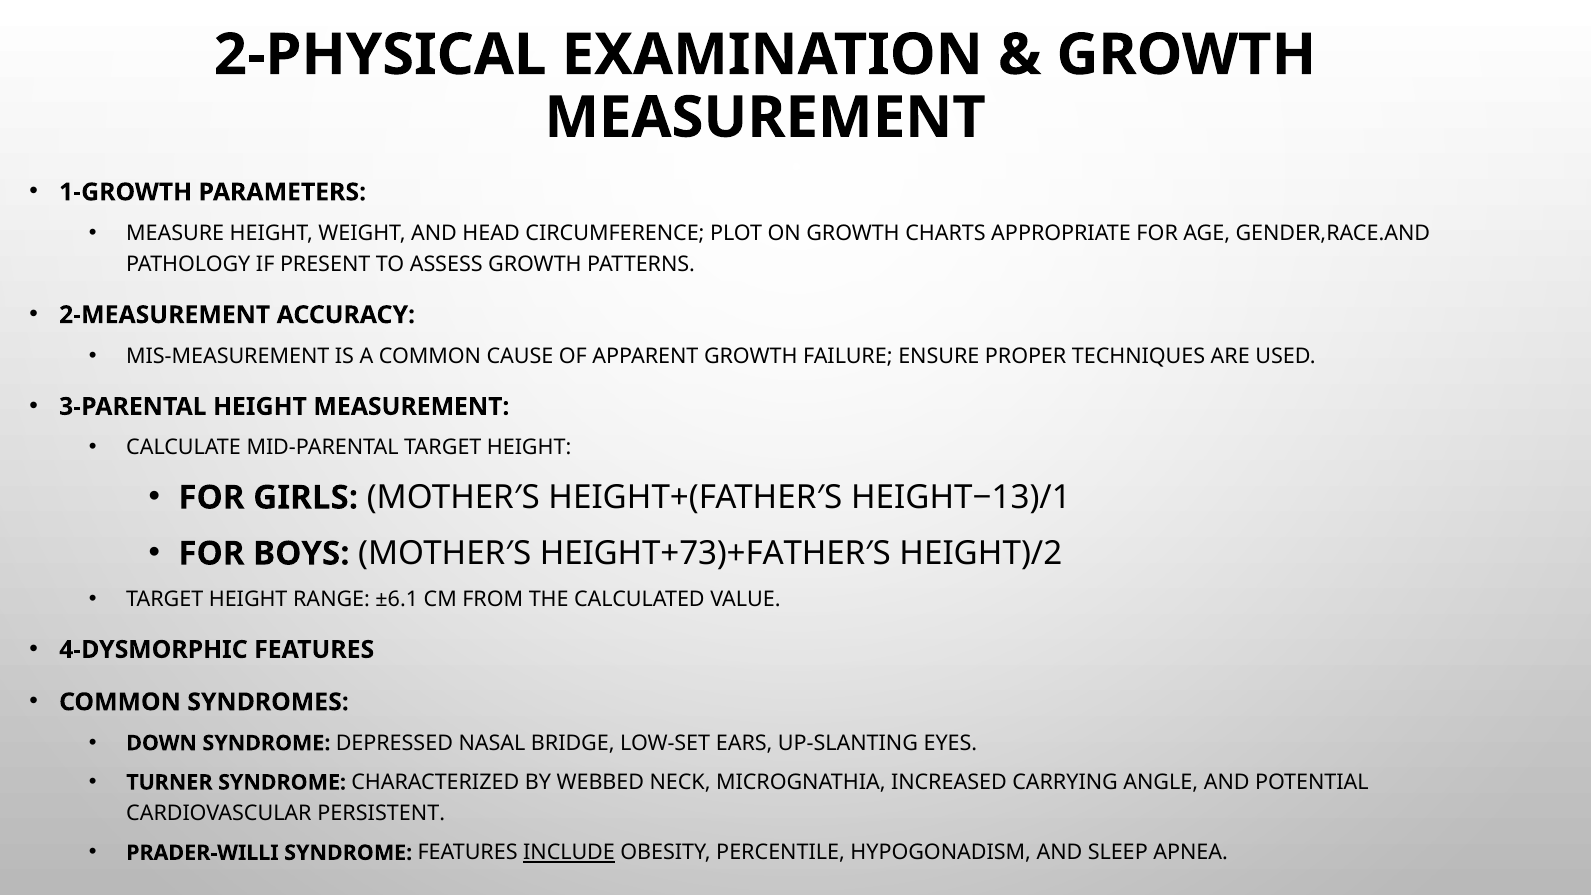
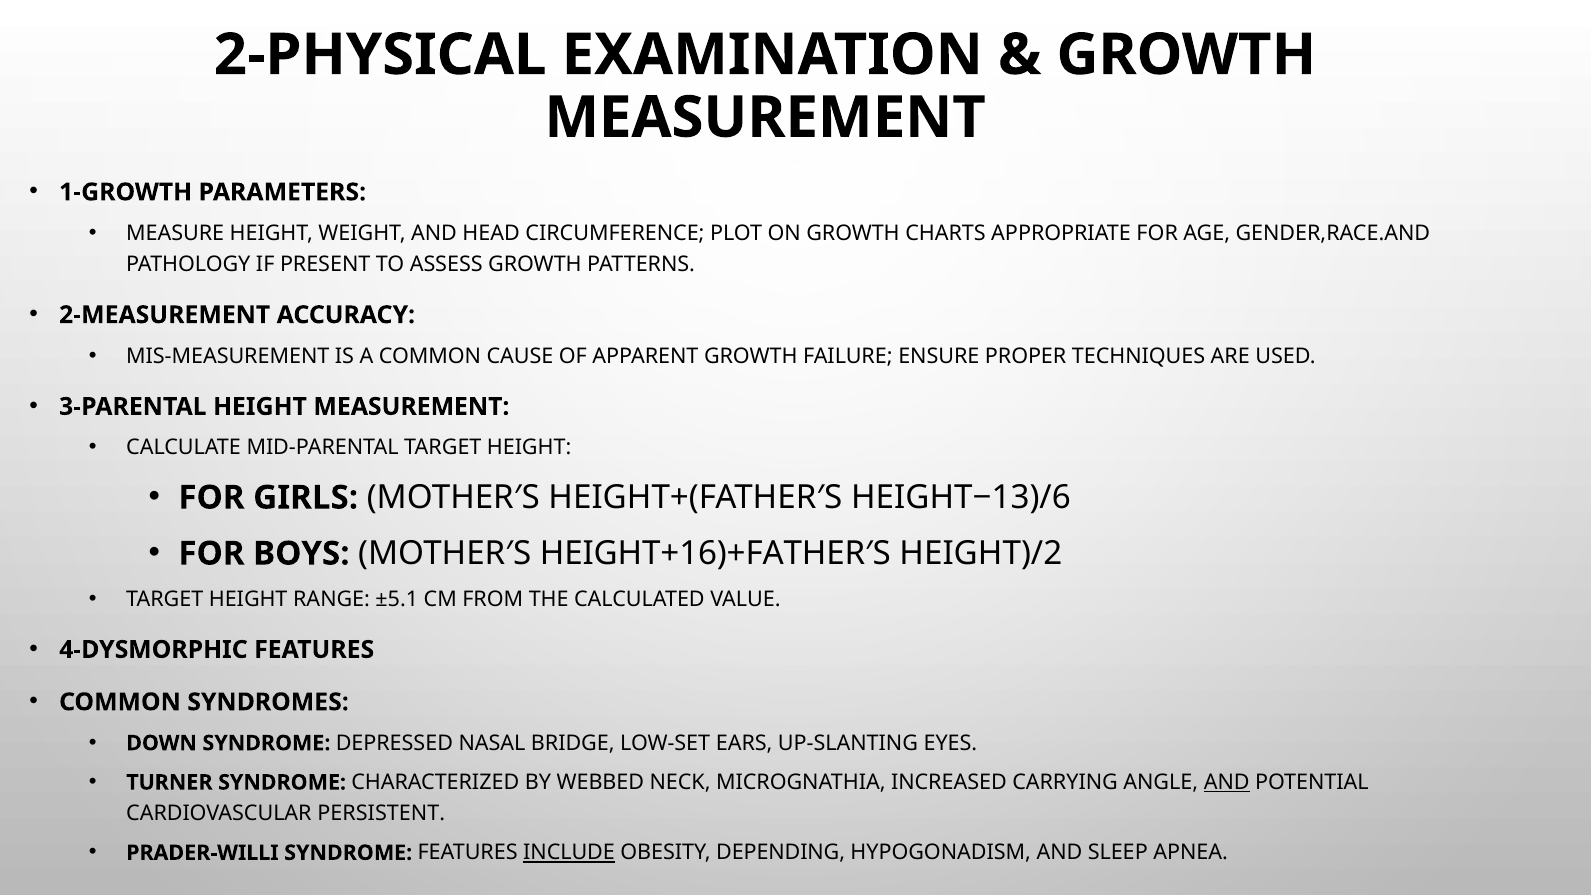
HEIGHT−13)/1: HEIGHT−13)/1 -> HEIGHT−13)/6
HEIGHT+73)+FATHER′S: HEIGHT+73)+FATHER′S -> HEIGHT+16)+FATHER′S
±6.1: ±6.1 -> ±5.1
AND at (1227, 782) underline: none -> present
PERCENTILE: PERCENTILE -> DEPENDING
